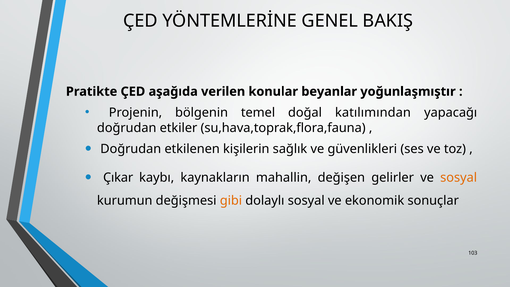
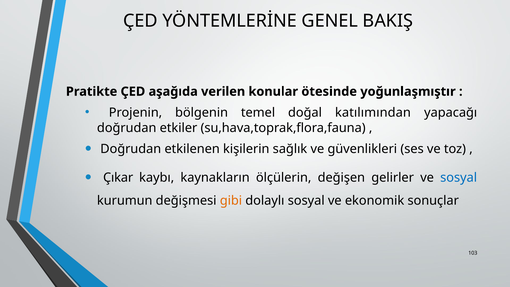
beyanlar: beyanlar -> ötesinde
mahallin: mahallin -> ölçülerin
sosyal at (459, 178) colour: orange -> blue
